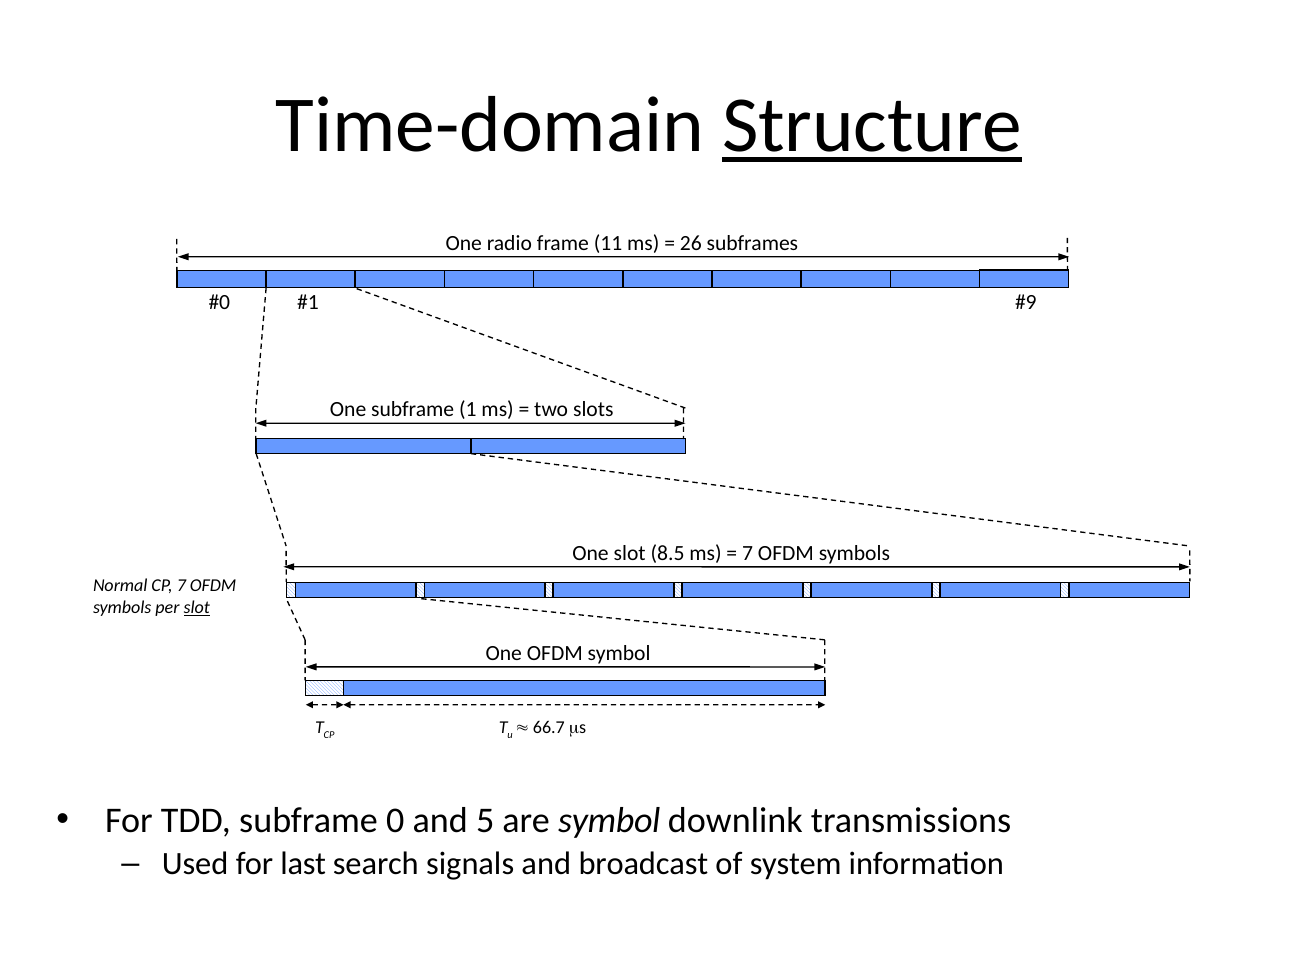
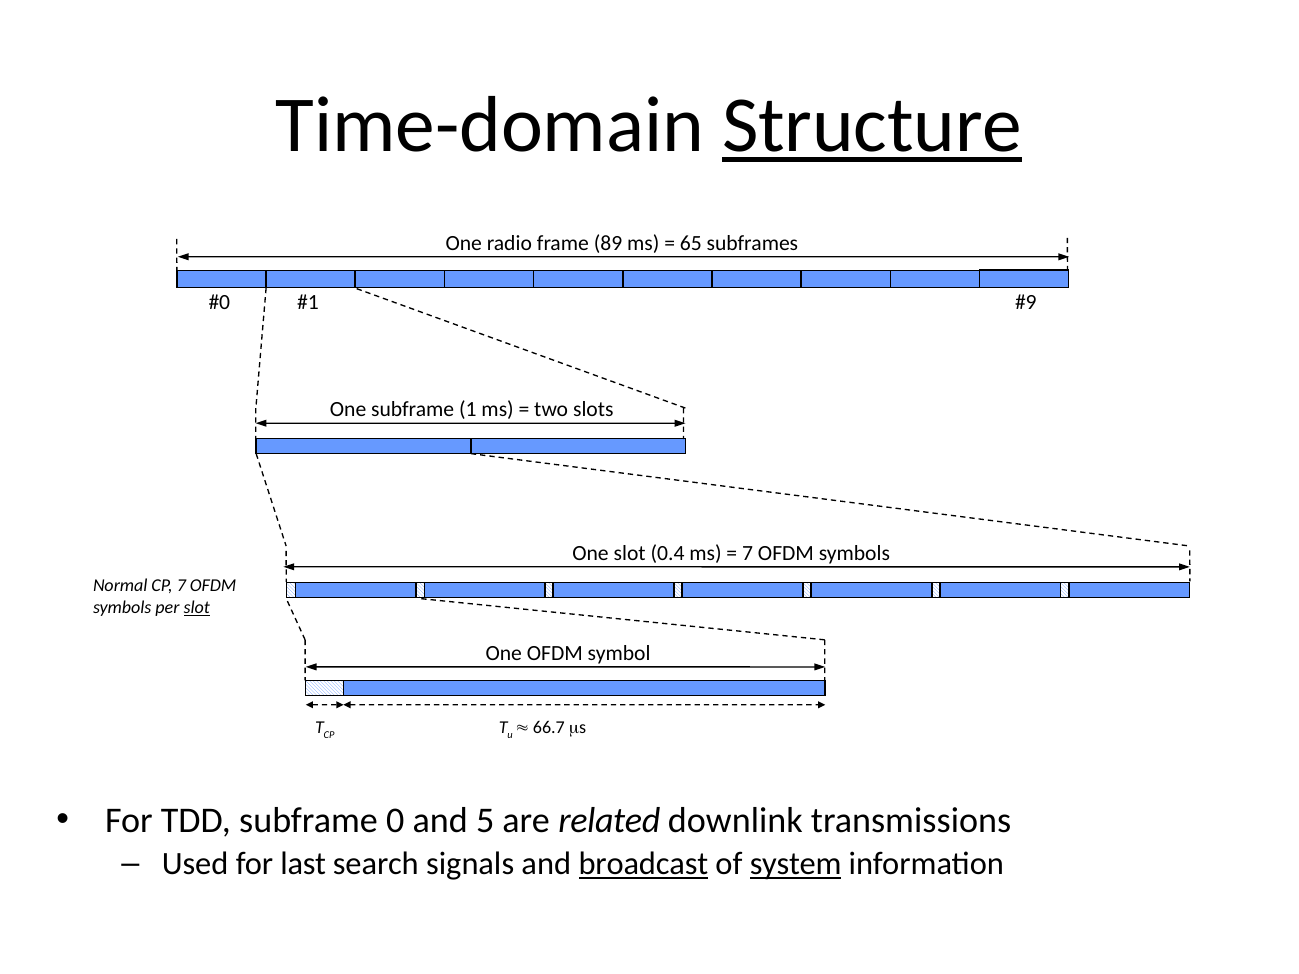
11: 11 -> 89
26: 26 -> 65
8.5: 8.5 -> 0.4
are symbol: symbol -> related
broadcast underline: none -> present
system underline: none -> present
